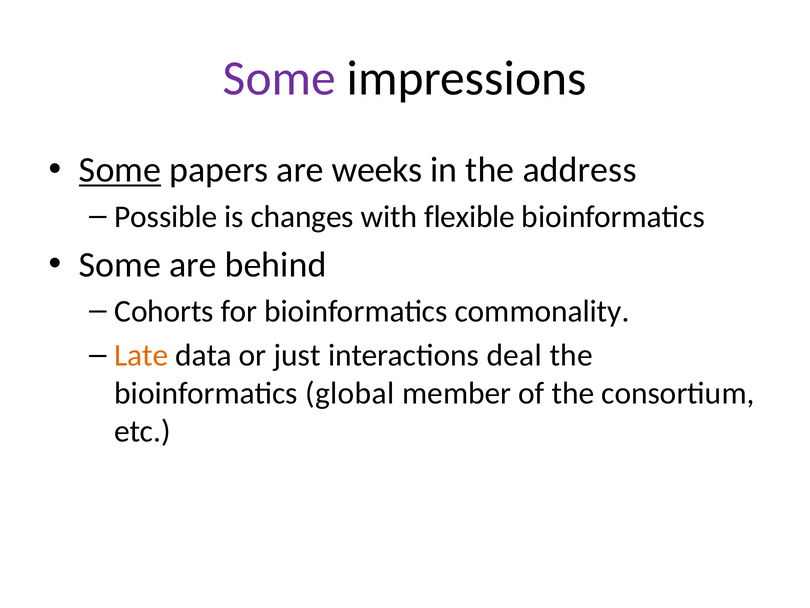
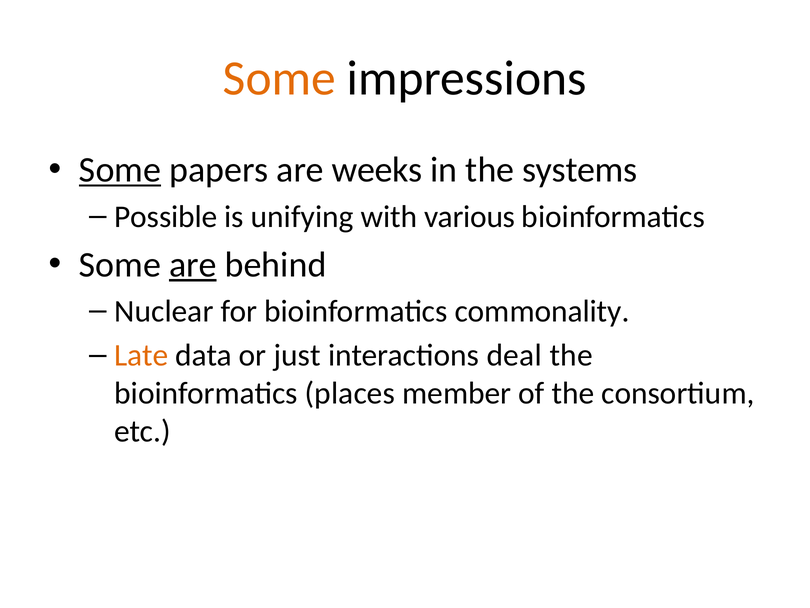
Some at (279, 78) colour: purple -> orange
address: address -> systems
changes: changes -> unifying
flexible: flexible -> various
are at (193, 264) underline: none -> present
Cohorts: Cohorts -> Nuclear
global: global -> places
